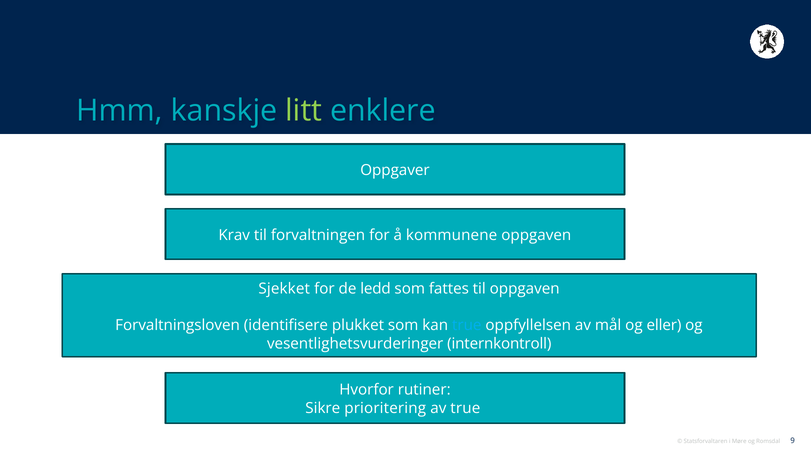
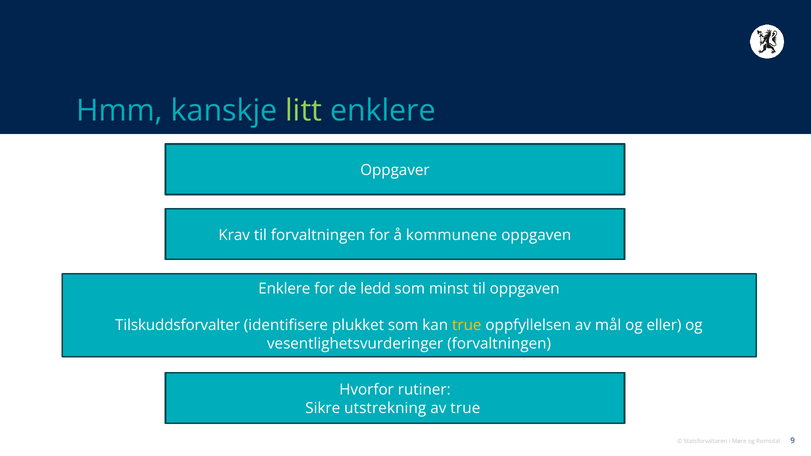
Sjekket at (284, 289): Sjekket -> Enklere
fattes: fattes -> minst
Forvaltningsloven: Forvaltningsloven -> Tilskuddsforvalter
true at (467, 326) colour: light blue -> yellow
vesentlighetsvurderinger internkontroll: internkontroll -> forvaltningen
prioritering: prioritering -> utstrekning
